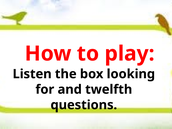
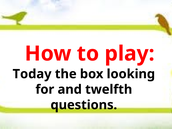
Listen: Listen -> Today
